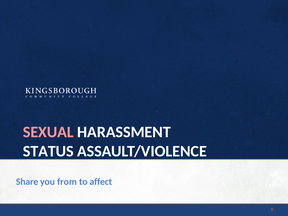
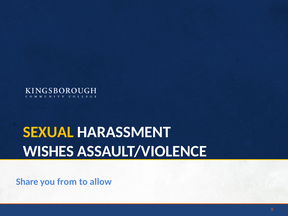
SEXUAL colour: pink -> yellow
STATUS: STATUS -> WISHES
affect: affect -> allow
